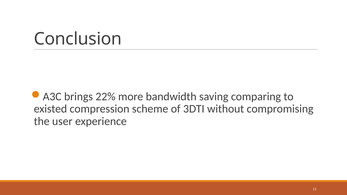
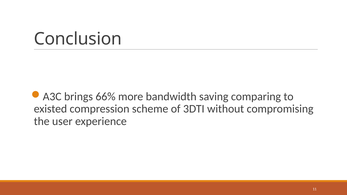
22%: 22% -> 66%
